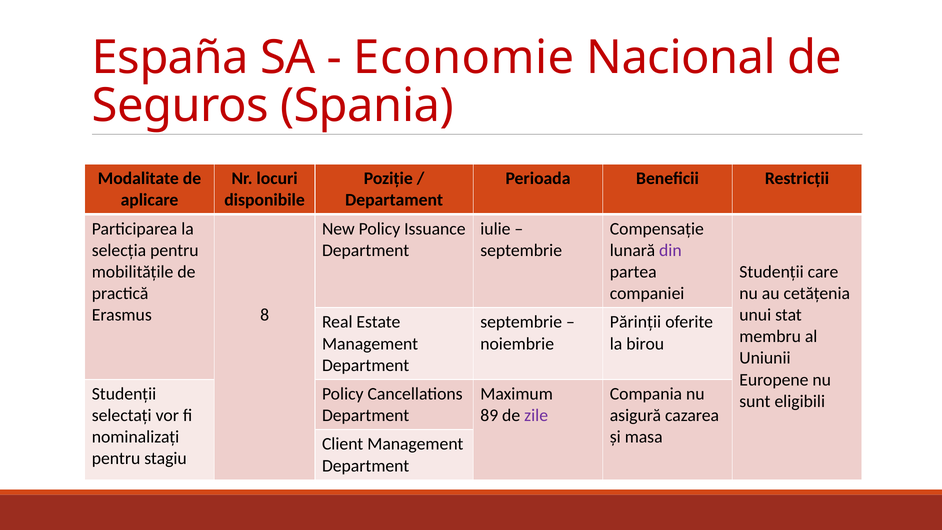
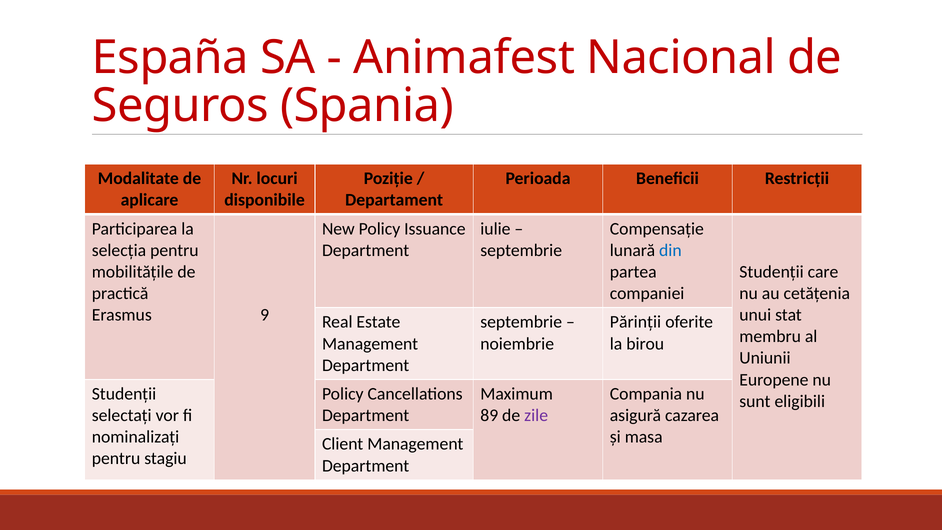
Economie: Economie -> Animafest
din colour: purple -> blue
8: 8 -> 9
